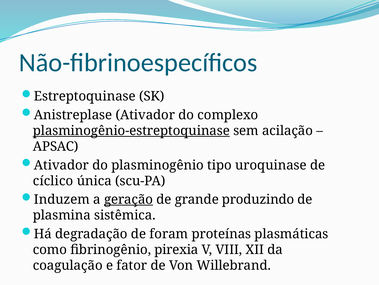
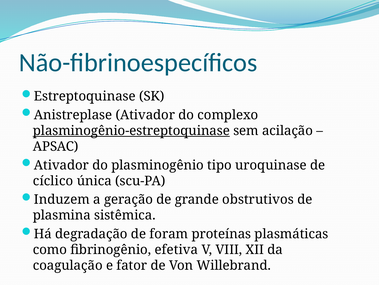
geração underline: present -> none
produzindo: produzindo -> obstrutivos
pirexia: pirexia -> efetiva
